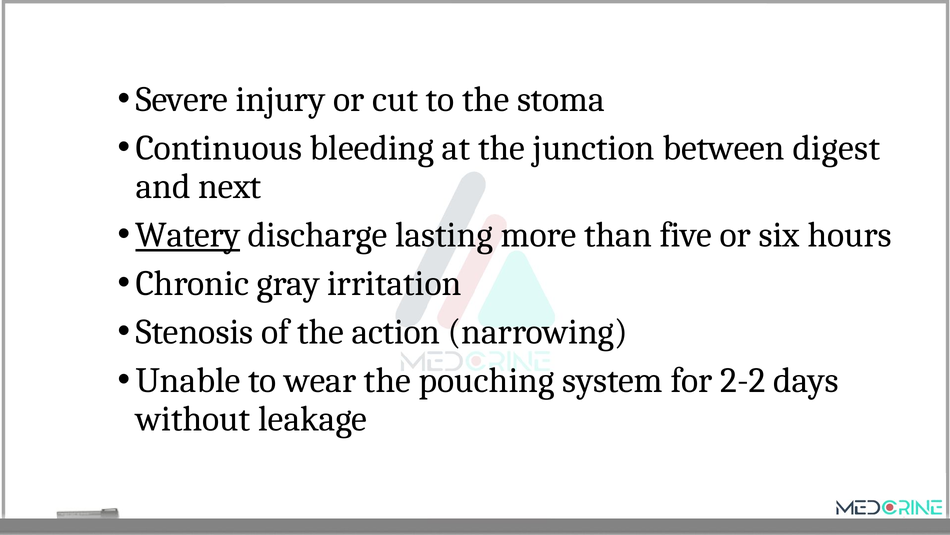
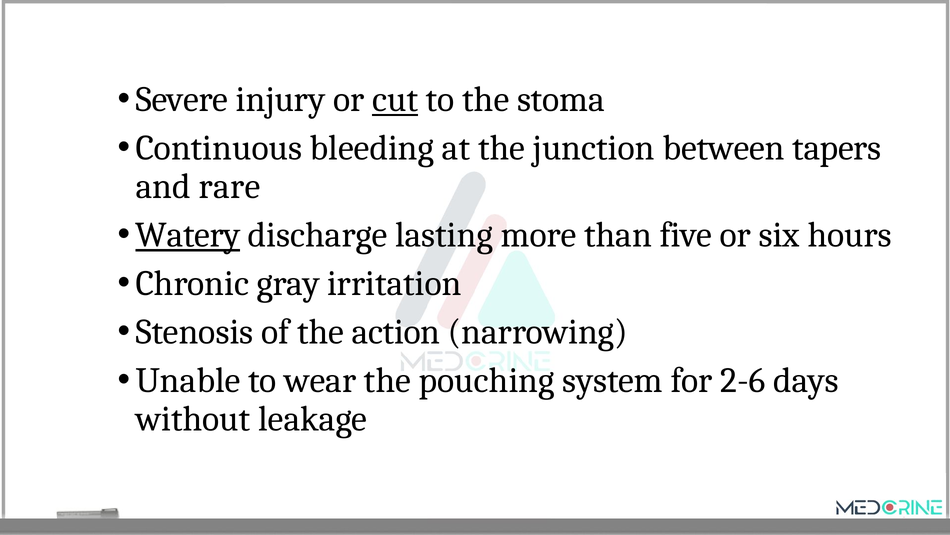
cut underline: none -> present
digest: digest -> tapers
next: next -> rare
2-2: 2-2 -> 2-6
